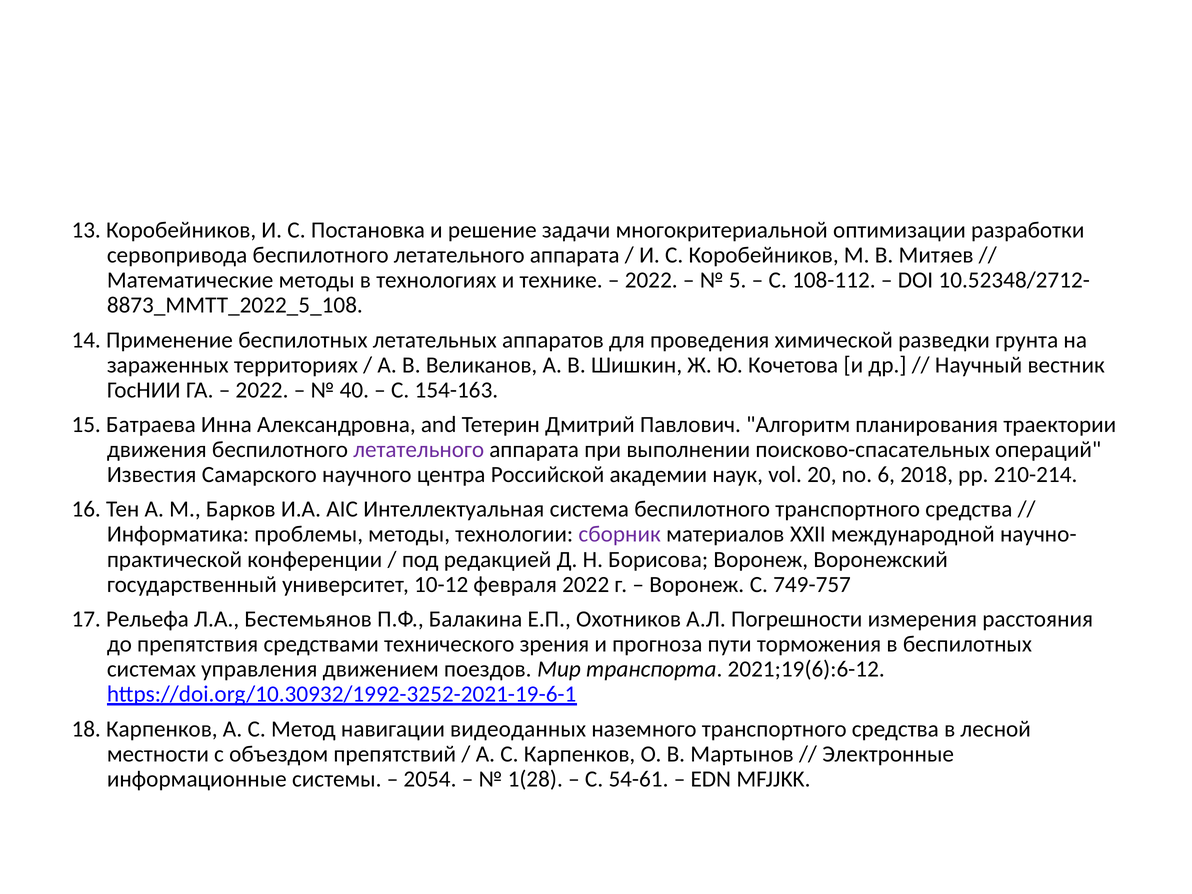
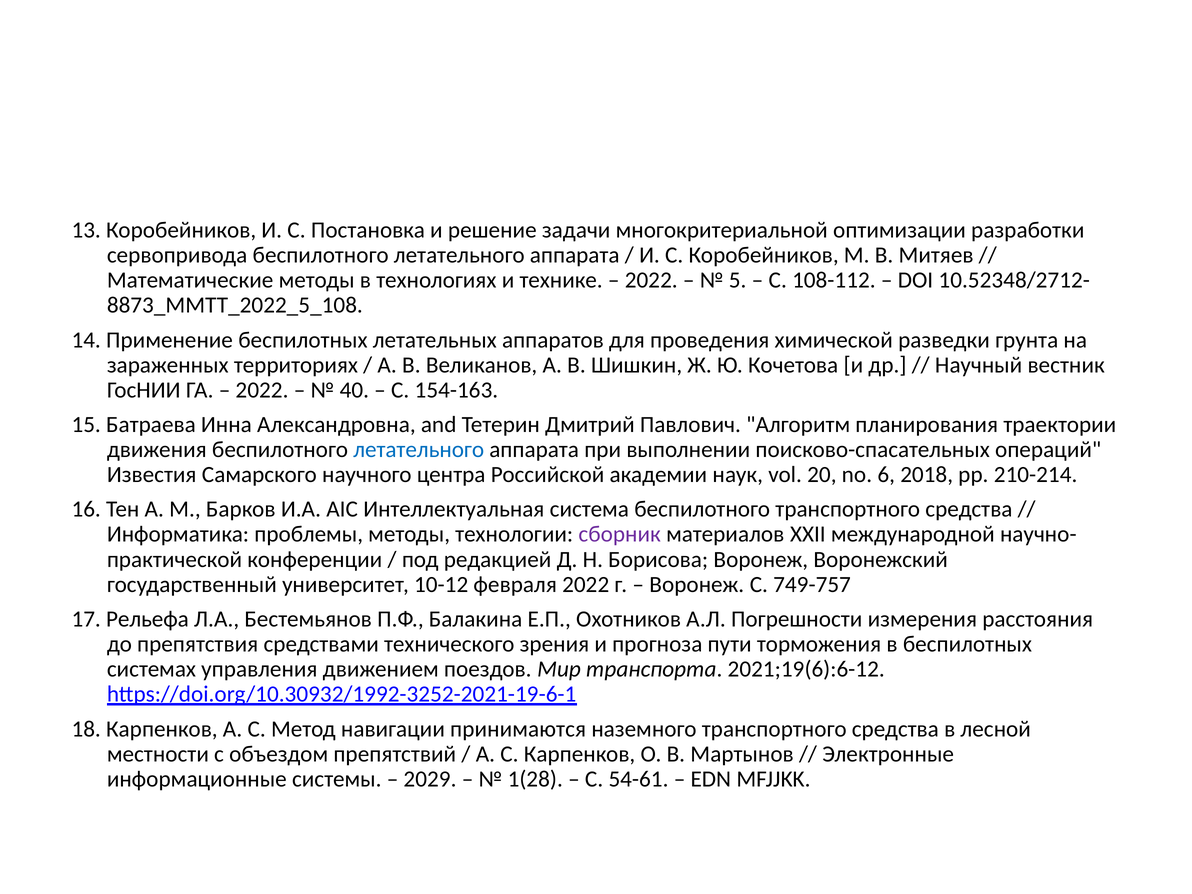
летательного at (419, 450) colour: purple -> blue
видеоданных: видеоданных -> принимаются
2054: 2054 -> 2029
